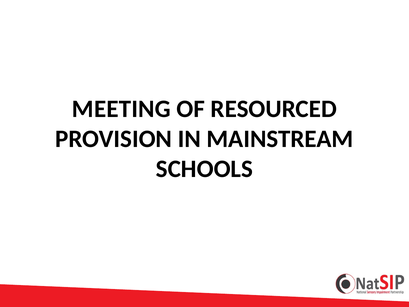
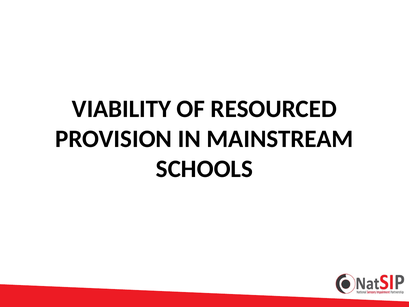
MEETING: MEETING -> VIABILITY
